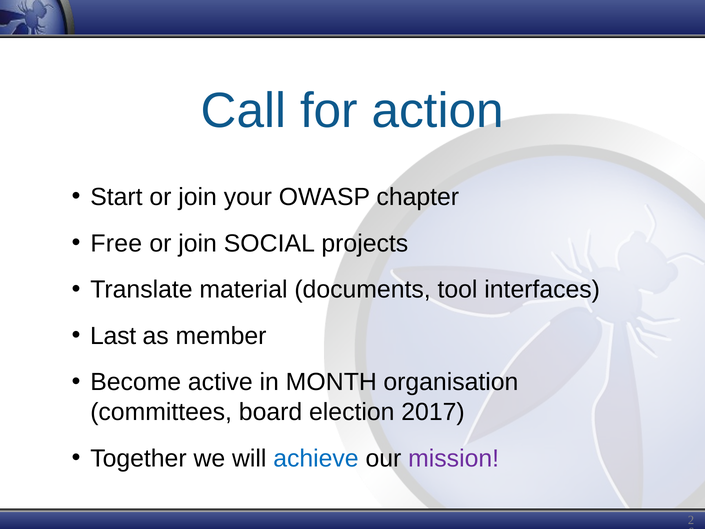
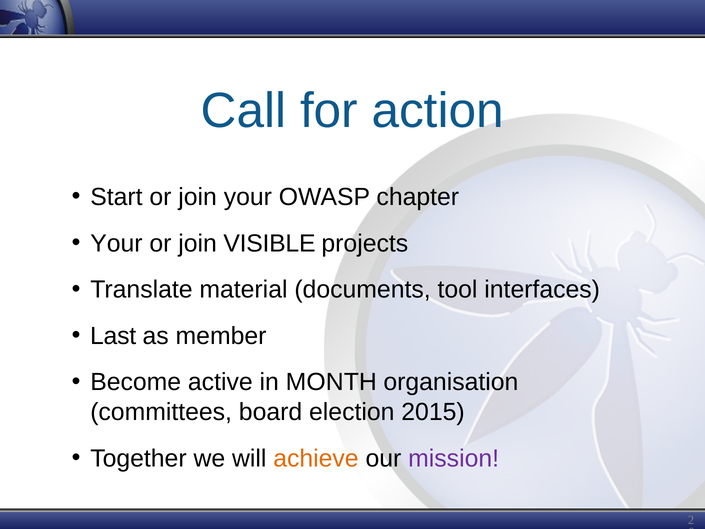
Free at (116, 243): Free -> Your
SOCIAL: SOCIAL -> VISIBLE
2017: 2017 -> 2015
achieve colour: blue -> orange
